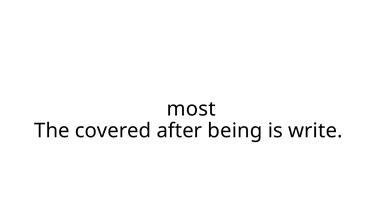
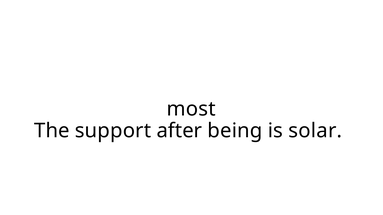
covered: covered -> support
write: write -> solar
